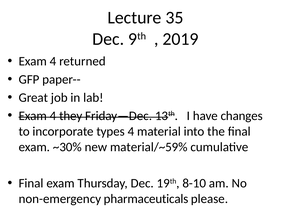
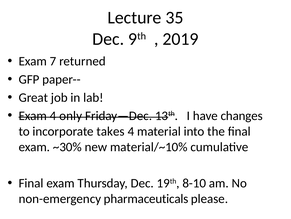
4 at (53, 61): 4 -> 7
they: they -> only
types: types -> takes
material/~59%: material/~59% -> material/~10%
